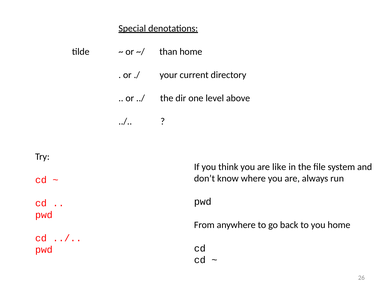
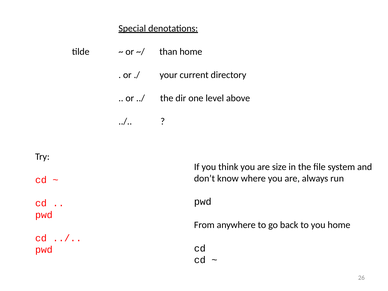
like: like -> size
